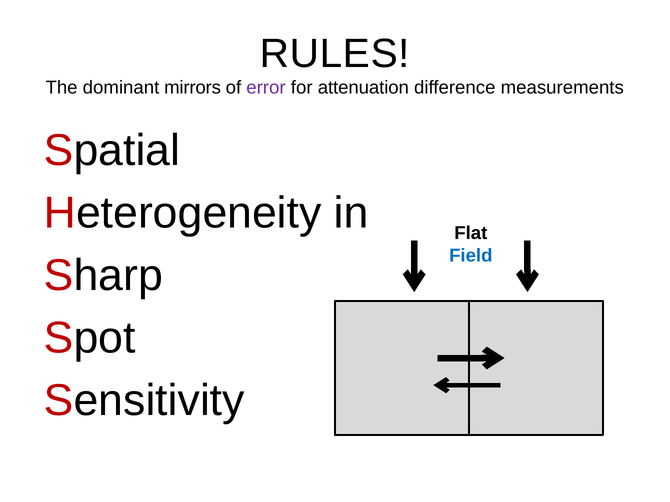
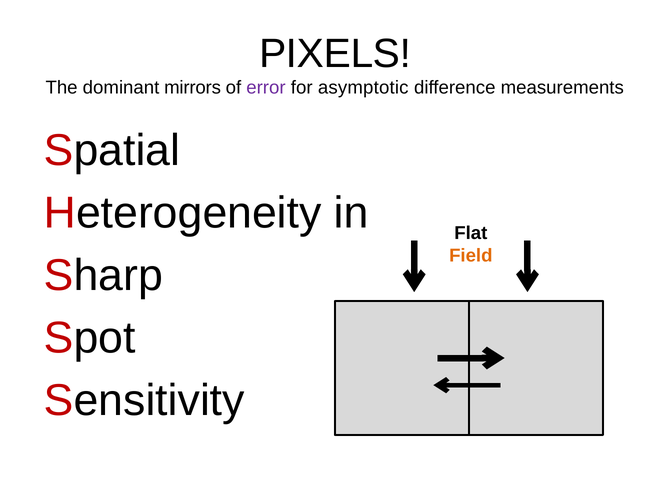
RULES: RULES -> PIXELS
attenuation: attenuation -> asymptotic
Field colour: blue -> orange
